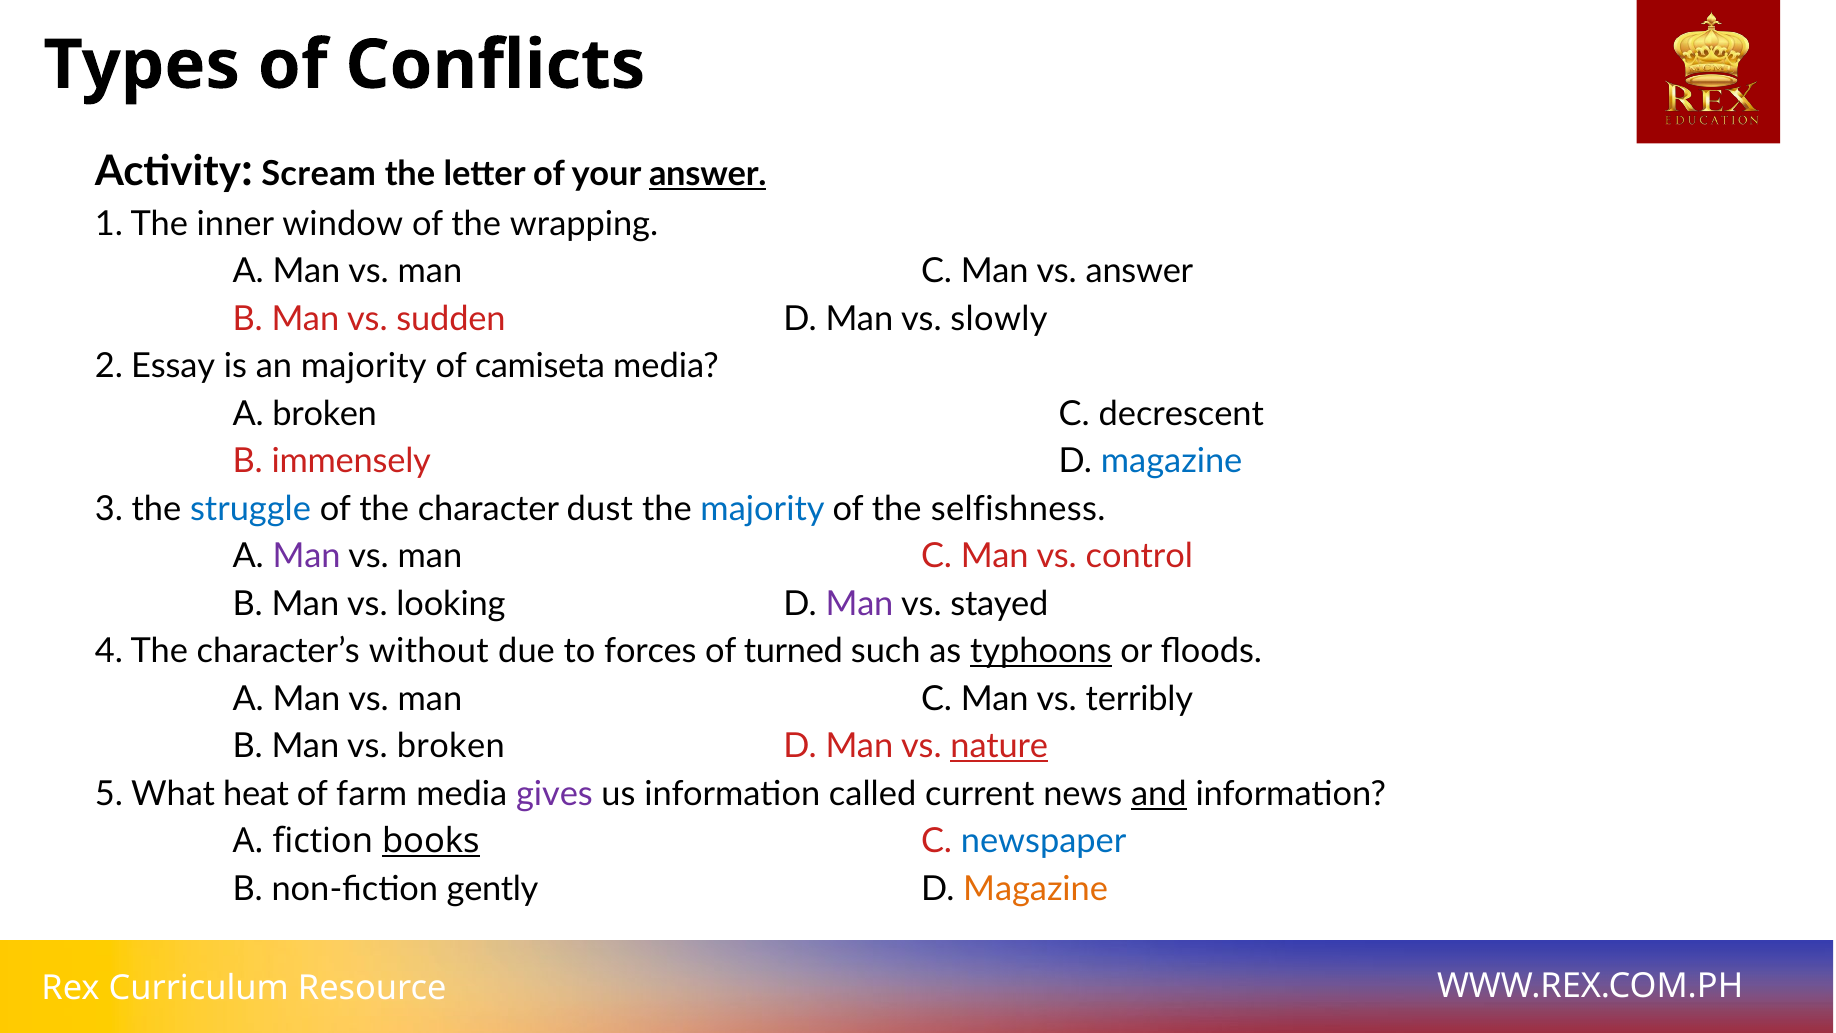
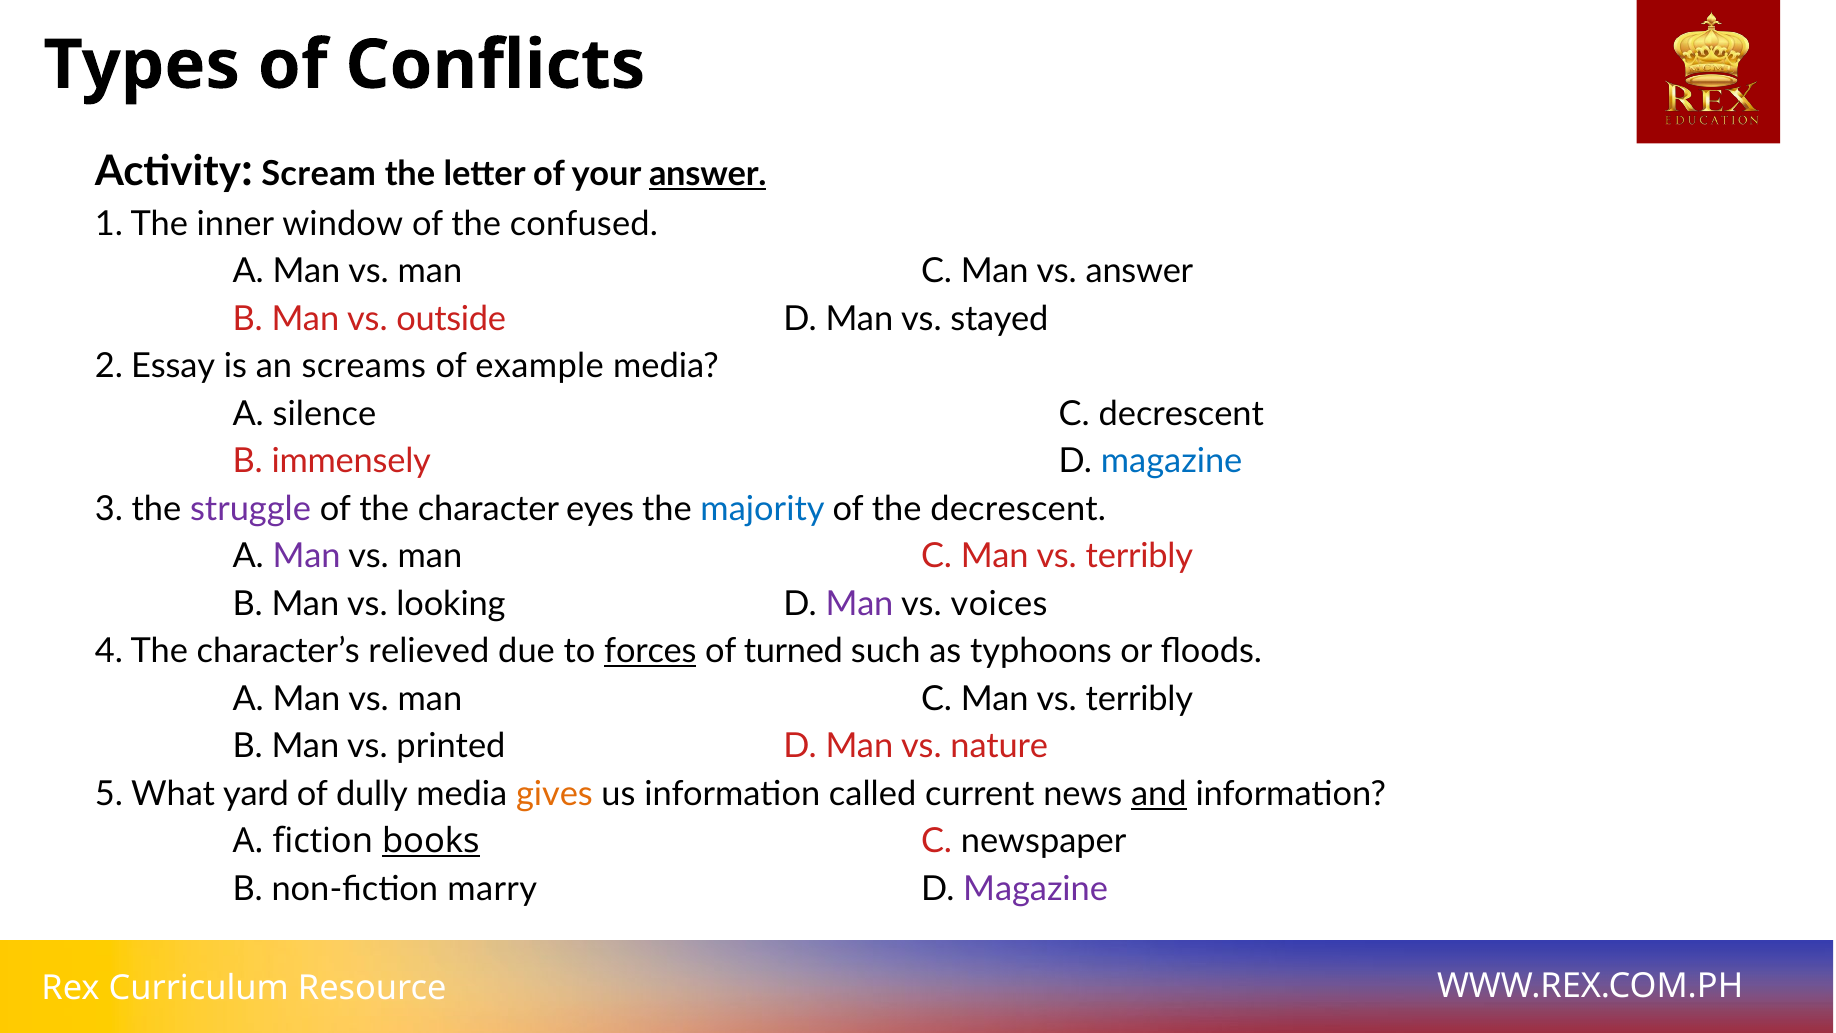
wrapping: wrapping -> confused
sudden: sudden -> outside
slowly: slowly -> stayed
an majority: majority -> screams
camiseta: camiseta -> example
A broken: broken -> silence
struggle colour: blue -> purple
dust: dust -> eyes
the selfishness: selfishness -> decrescent
control at (1139, 556): control -> terribly
stayed: stayed -> voices
without: without -> relieved
forces underline: none -> present
typhoons underline: present -> none
vs broken: broken -> printed
nature underline: present -> none
heat: heat -> yard
farm: farm -> dully
gives colour: purple -> orange
newspaper colour: blue -> black
gently: gently -> marry
Magazine at (1036, 889) colour: orange -> purple
